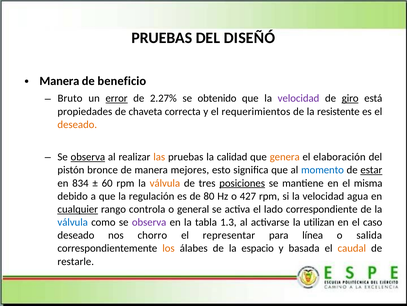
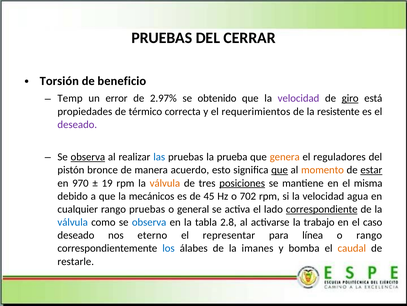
DISEÑÓ: DISEÑÓ -> CERRAR
Manera at (59, 81): Manera -> Torsión
Bruto: Bruto -> Temp
error underline: present -> none
2.27%: 2.27% -> 2.97%
chaveta: chaveta -> térmico
deseado at (77, 124) colour: orange -> purple
las colour: orange -> blue
calidad: calidad -> prueba
elaboración: elaboración -> reguladores
mejores: mejores -> acuerdo
que at (280, 170) underline: none -> present
momento colour: blue -> orange
834: 834 -> 970
60: 60 -> 19
regulación: regulación -> mecánicos
80: 80 -> 45
427: 427 -> 702
cualquier underline: present -> none
rango controla: controla -> pruebas
correspondiente underline: none -> present
observa at (149, 222) colour: purple -> blue
1.3: 1.3 -> 2.8
utilizan: utilizan -> trabajo
chorro: chorro -> eterno
o salida: salida -> rango
los colour: orange -> blue
espacio: espacio -> imanes
basada: basada -> bomba
